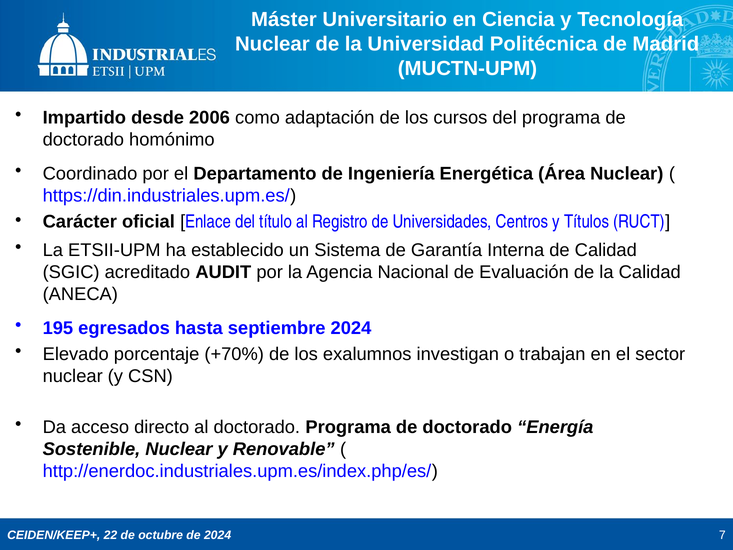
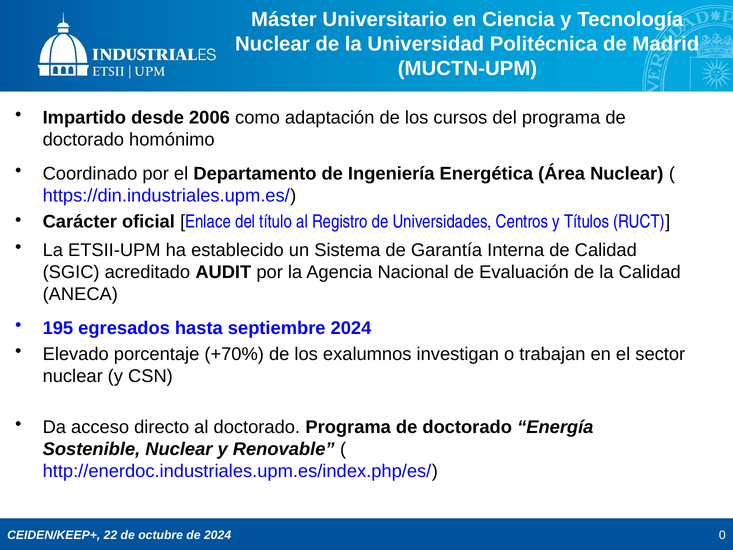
7: 7 -> 0
